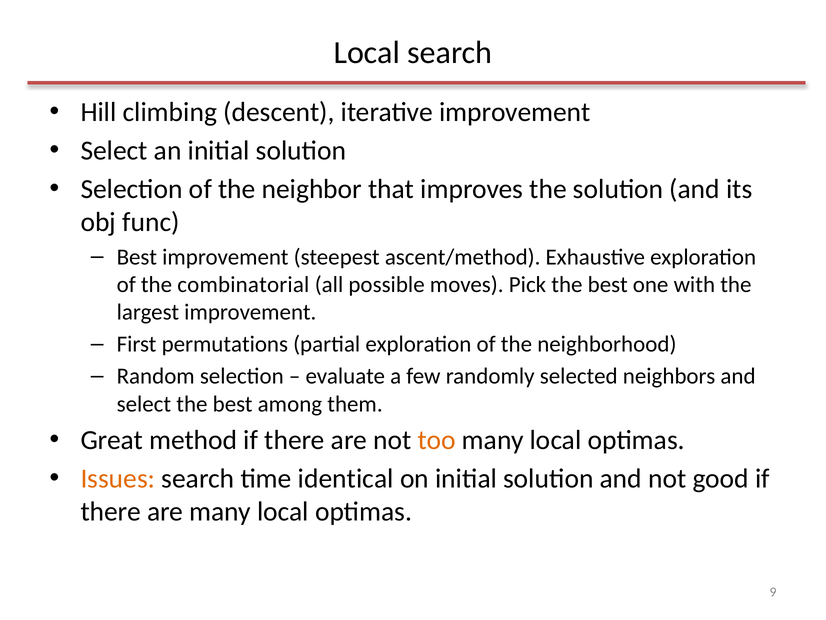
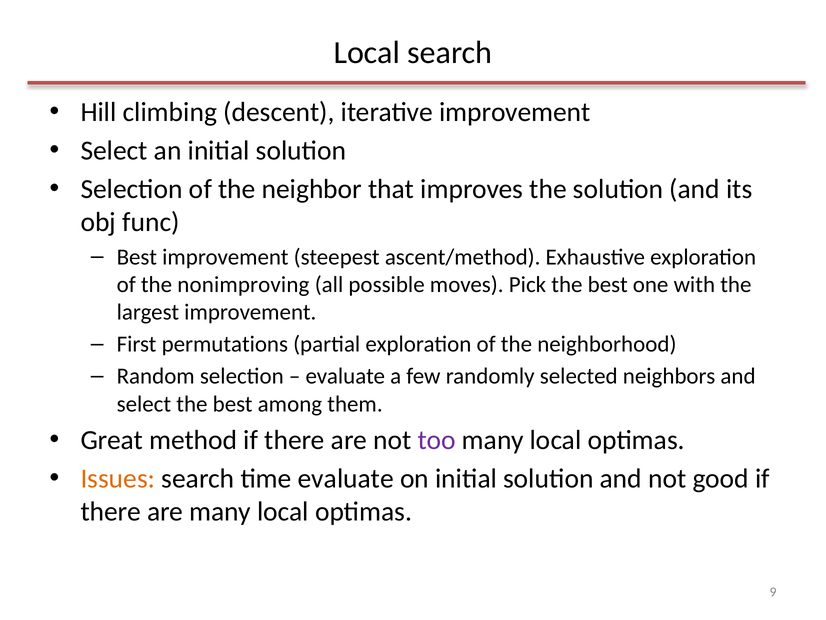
combinatorial: combinatorial -> nonimproving
too colour: orange -> purple
time identical: identical -> evaluate
